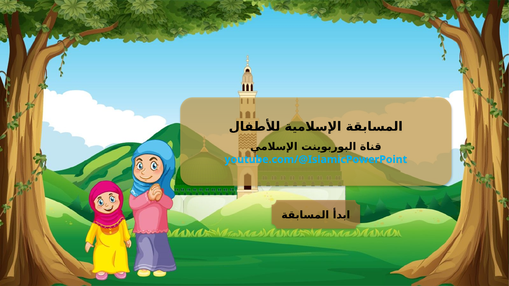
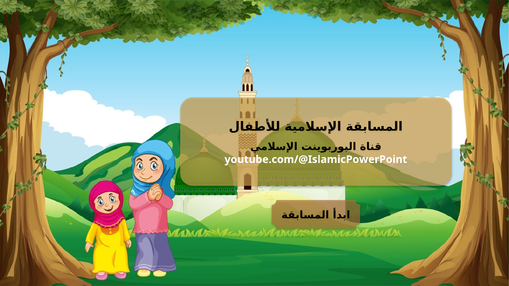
youtube.com/@IslamicPowerPoint colour: light blue -> white
